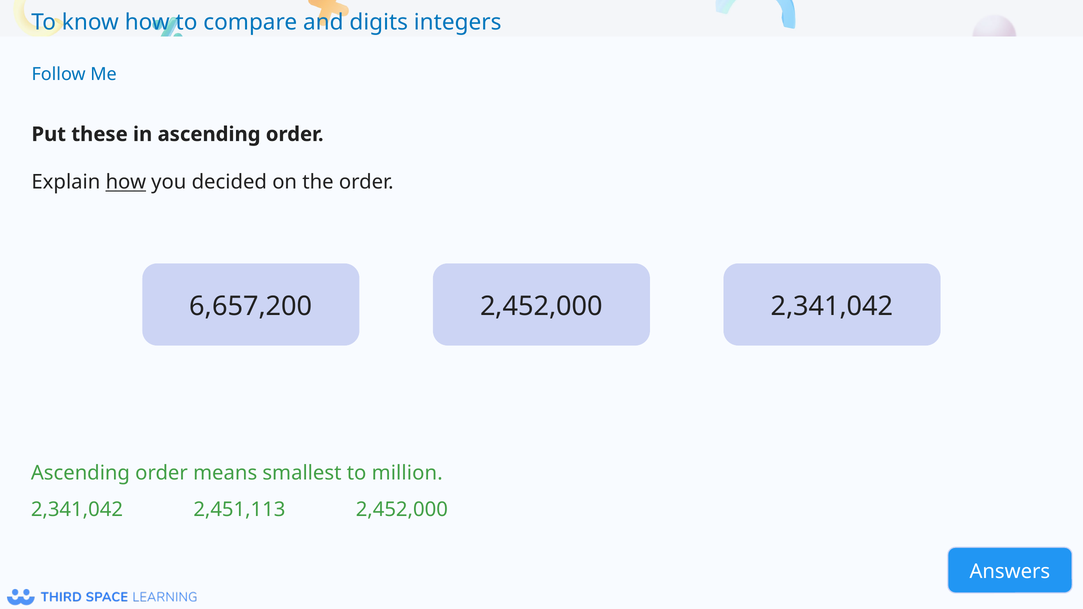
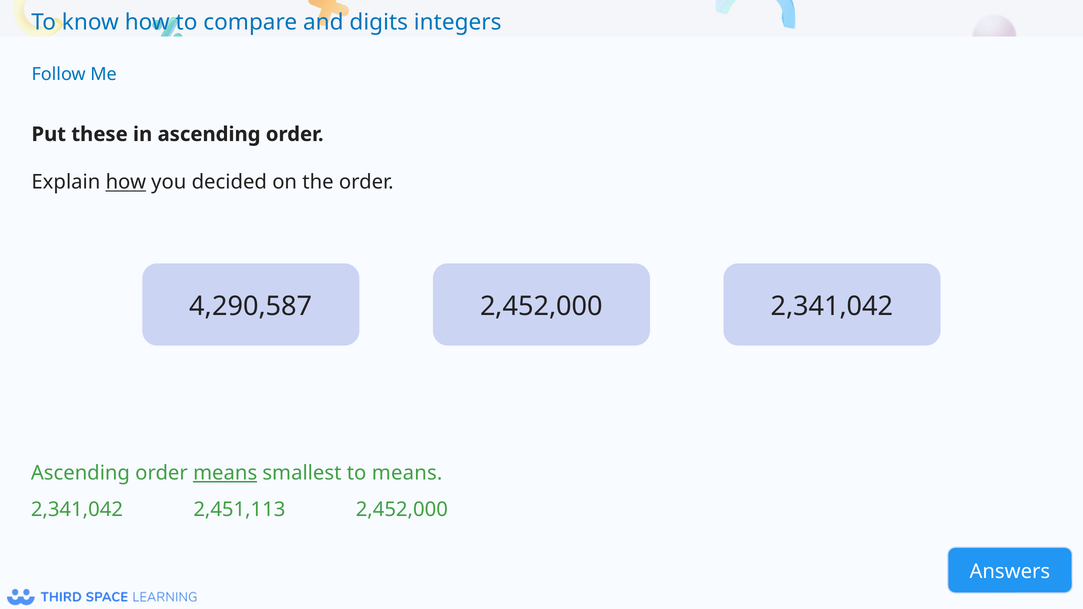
6,657,200: 6,657,200 -> 4,290,587
means at (225, 473) underline: none -> present
to million: million -> means
